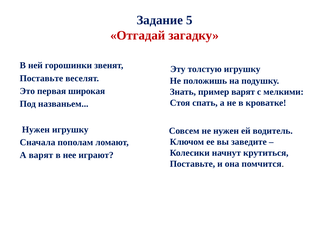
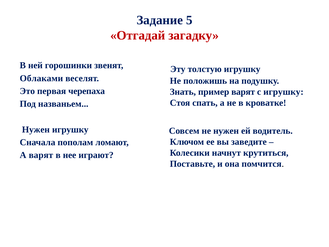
Поставьте at (41, 78): Поставьте -> Облаками
широкая: широкая -> черепаха
с мелкими: мелкими -> игрушку
